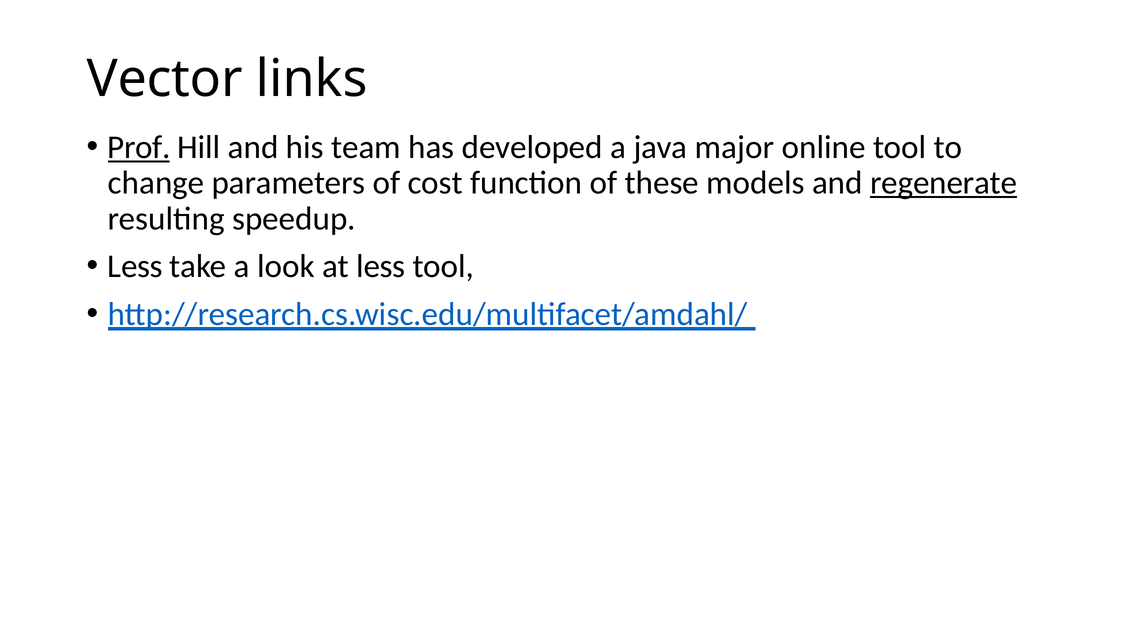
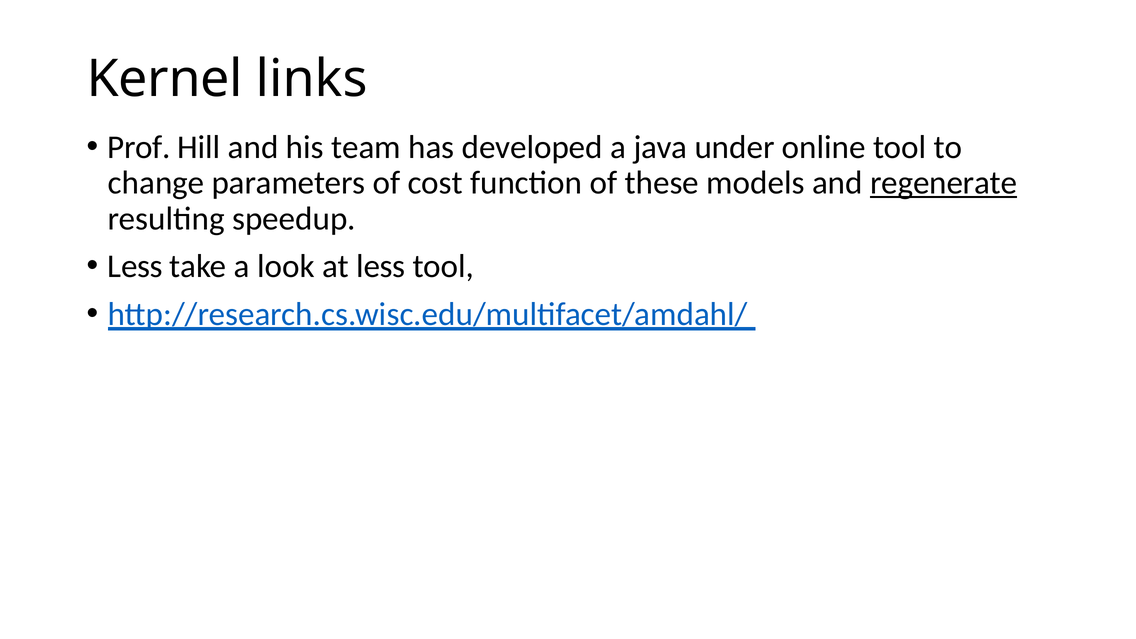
Vector: Vector -> Kernel
Prof underline: present -> none
major: major -> under
